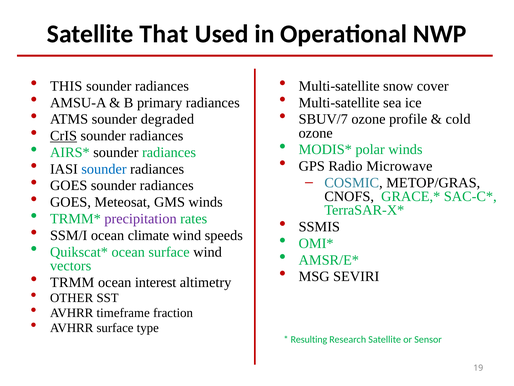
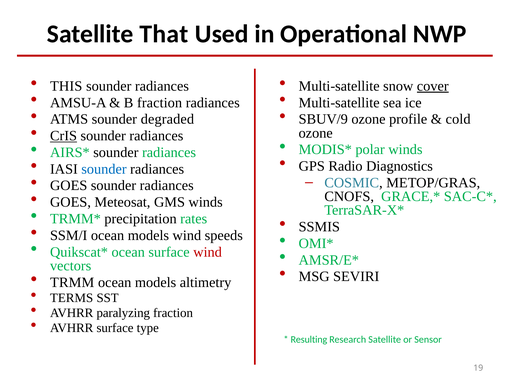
cover underline: none -> present
B primary: primary -> fraction
SBUV/7: SBUV/7 -> SBUV/9
Microwave: Microwave -> Diagnostics
precipitation colour: purple -> black
SSM/I ocean climate: climate -> models
wind at (208, 252) colour: black -> red
interest at (156, 282): interest -> models
OTHER: OTHER -> TERMS
timeframe: timeframe -> paralyzing
